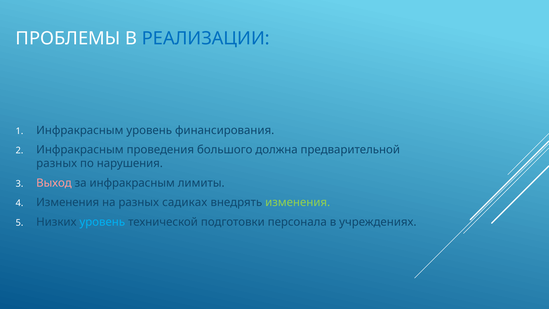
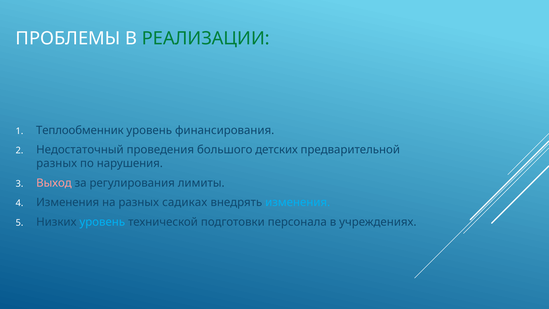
РЕАЛИЗАЦИИ colour: blue -> green
Инфракрасным at (80, 130): Инфракрасным -> Теплообменник
Инфракрасным at (80, 150): Инфракрасным -> Недостаточный
должна: должна -> детских
за инфракрасным: инфракрасным -> регулирования
изменения at (298, 202) colour: light green -> light blue
